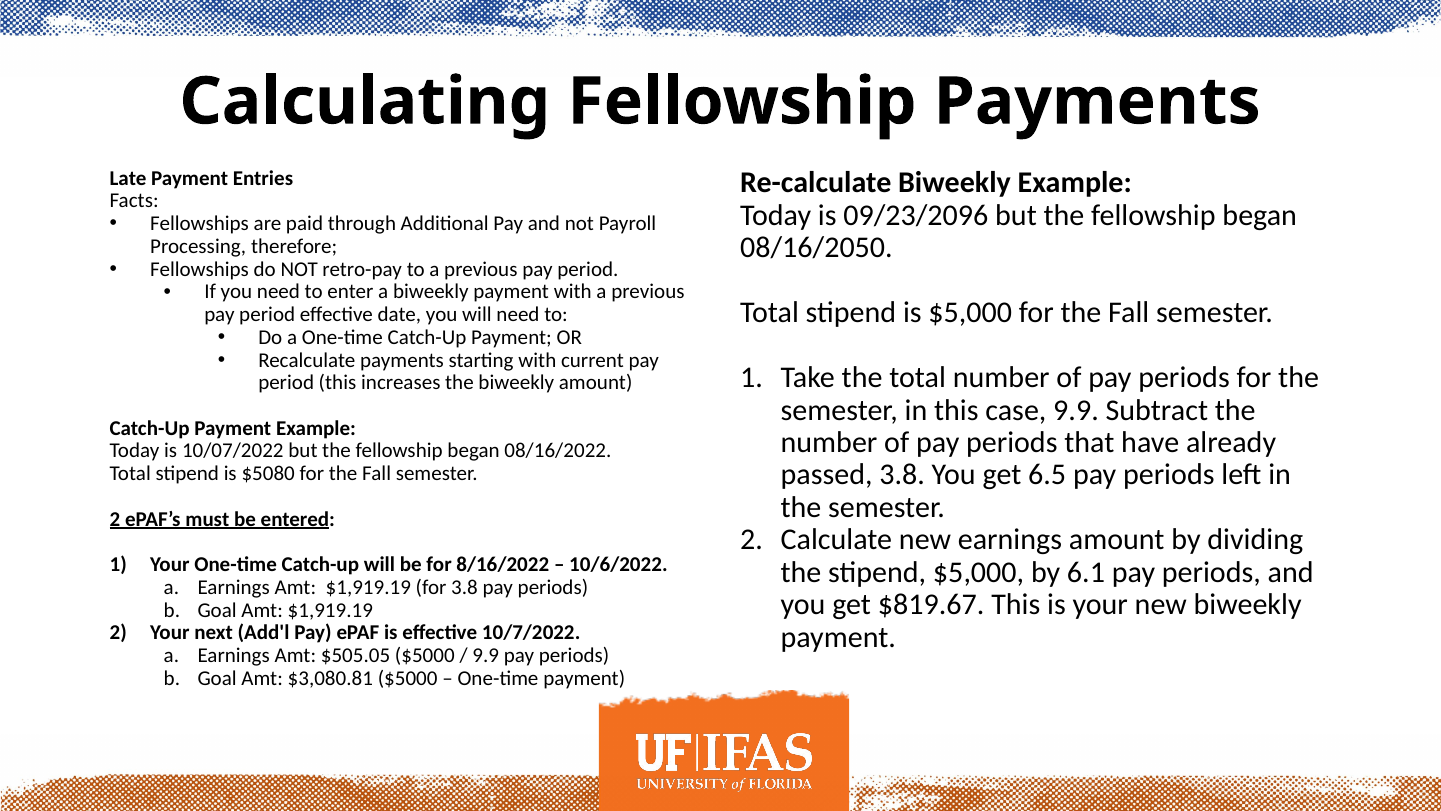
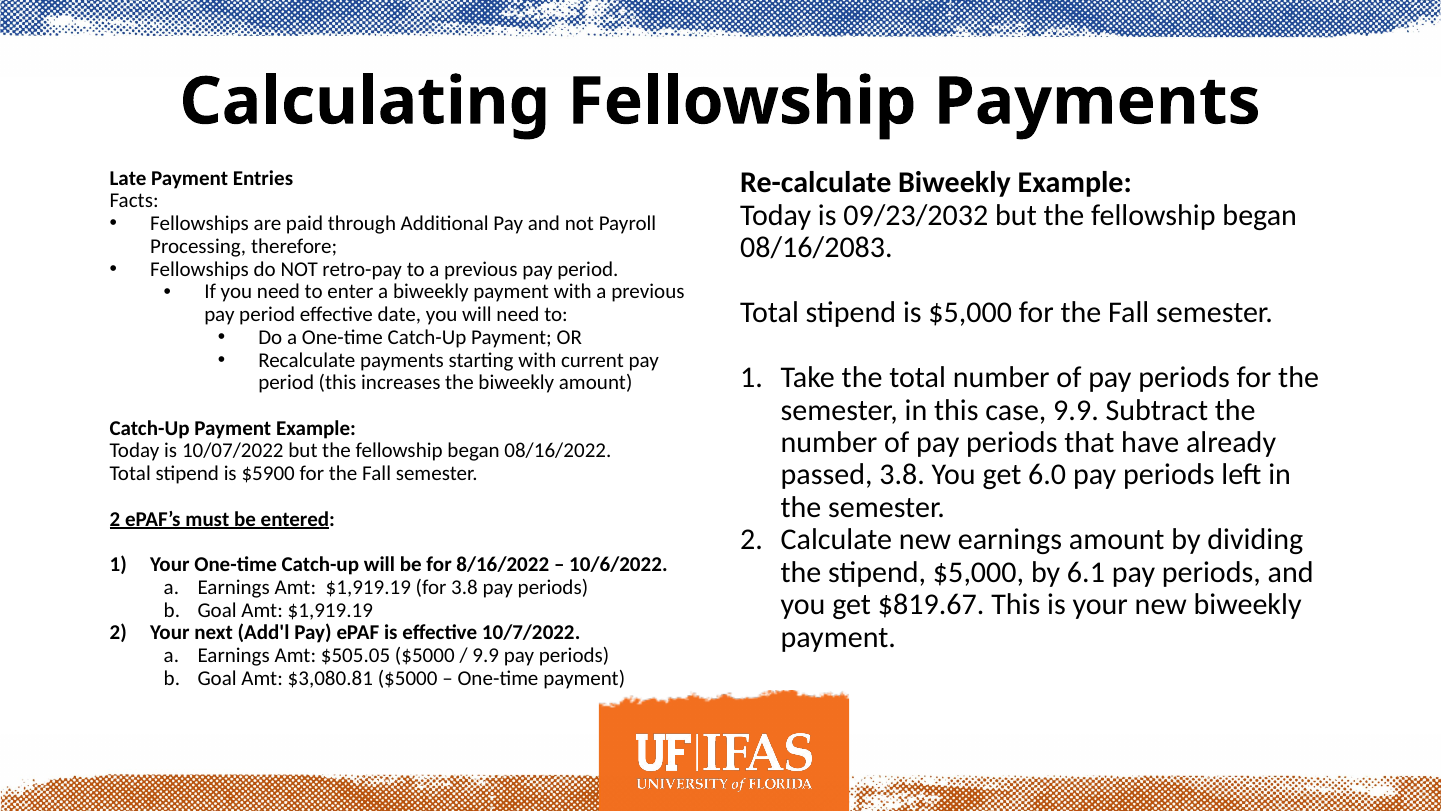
09/23/2096: 09/23/2096 -> 09/23/2032
08/16/2050: 08/16/2050 -> 08/16/2083
6.5: 6.5 -> 6.0
$5080: $5080 -> $5900
